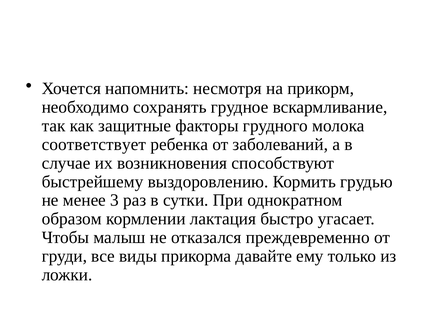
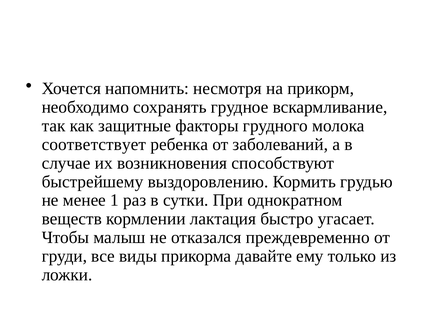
3: 3 -> 1
образом: образом -> веществ
